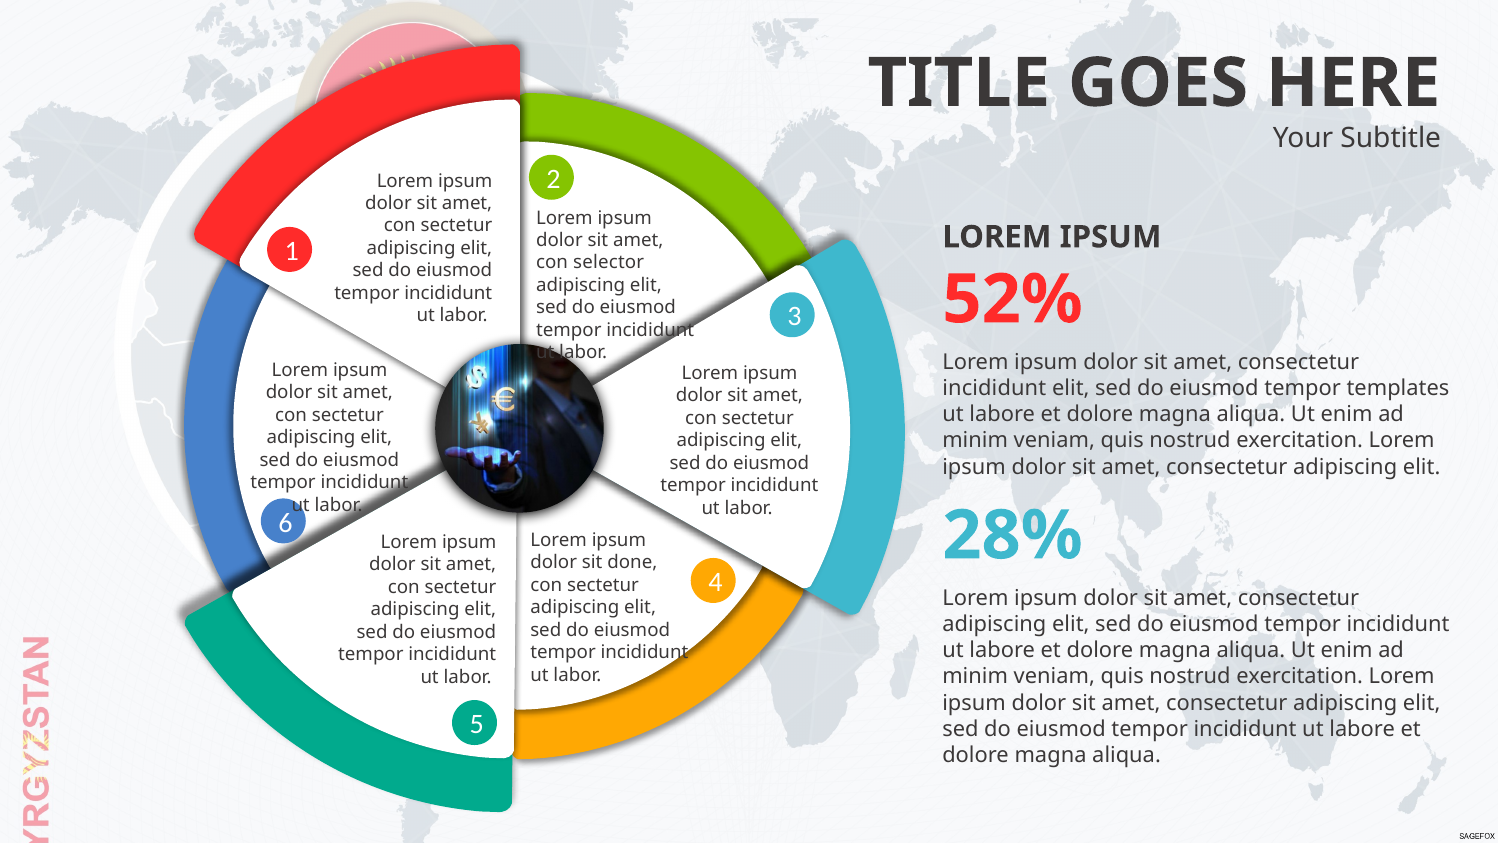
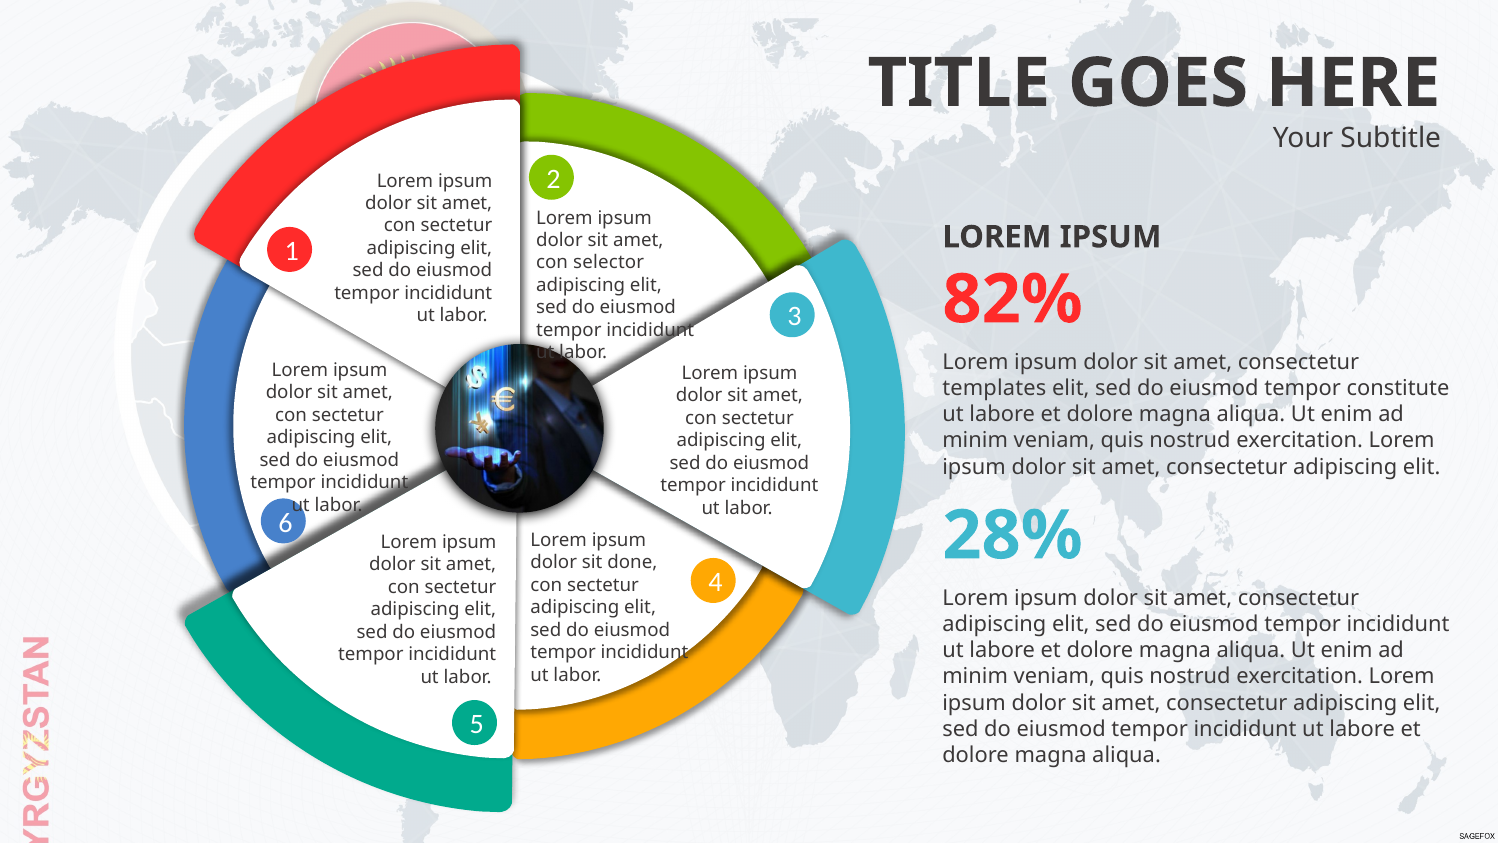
52%: 52% -> 82%
incididunt at (994, 388): incididunt -> templates
templates: templates -> constitute
